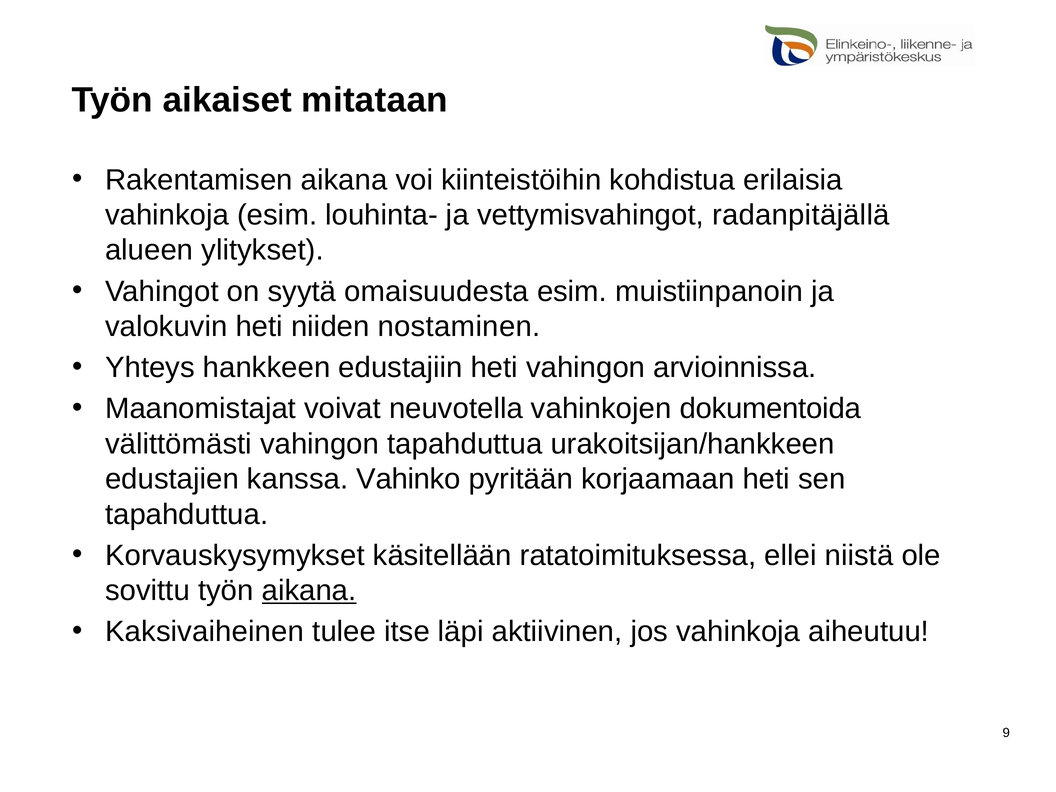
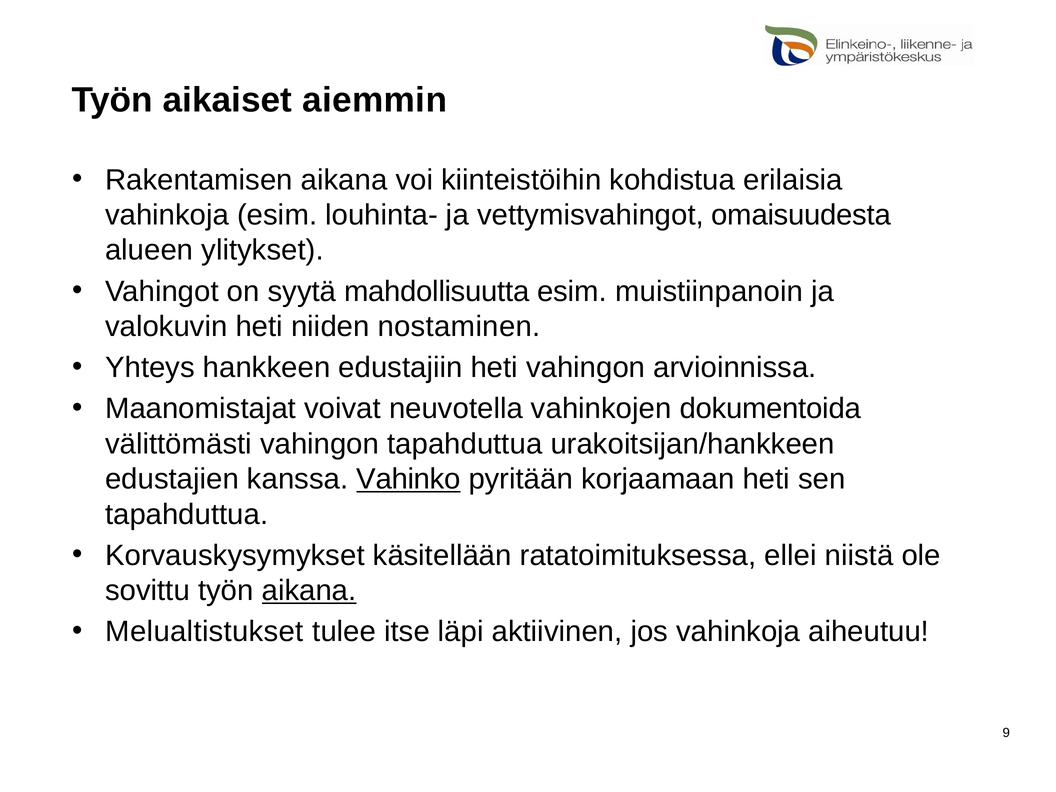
mitataan: mitataan -> aiemmin
radanpitäjällä: radanpitäjällä -> omaisuudesta
omaisuudesta: omaisuudesta -> mahdollisuutta
Vahinko underline: none -> present
Kaksivaiheinen: Kaksivaiheinen -> Melualtistukset
